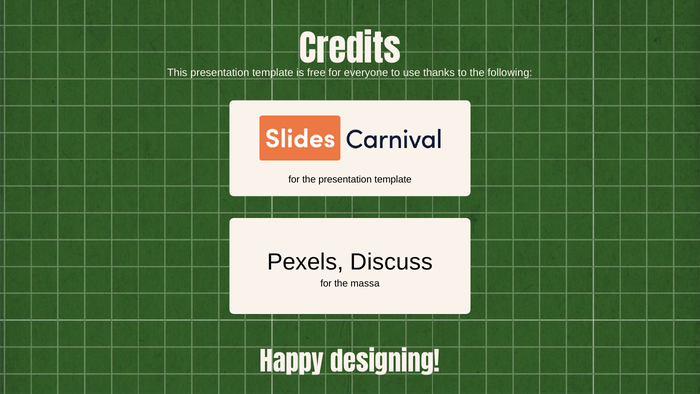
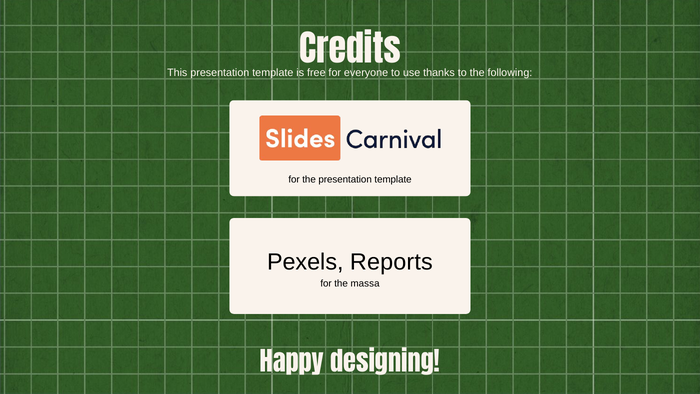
Discuss: Discuss -> Reports
